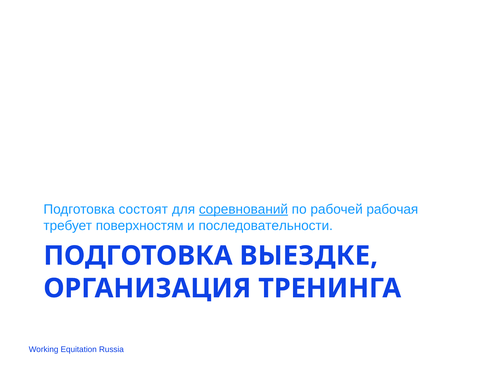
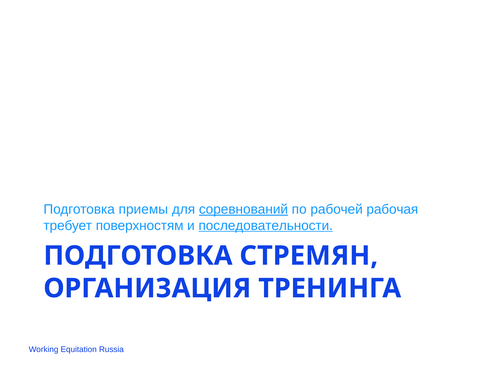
состоят: состоят -> приемы
последовательности underline: none -> present
ВЫЕЗДКЕ: ВЫЕЗДКЕ -> СТРЕМЯН
